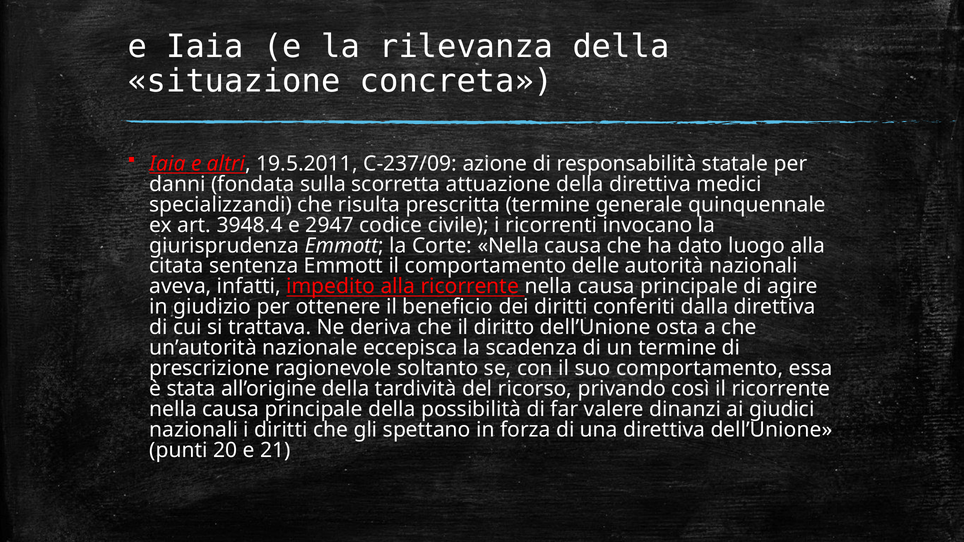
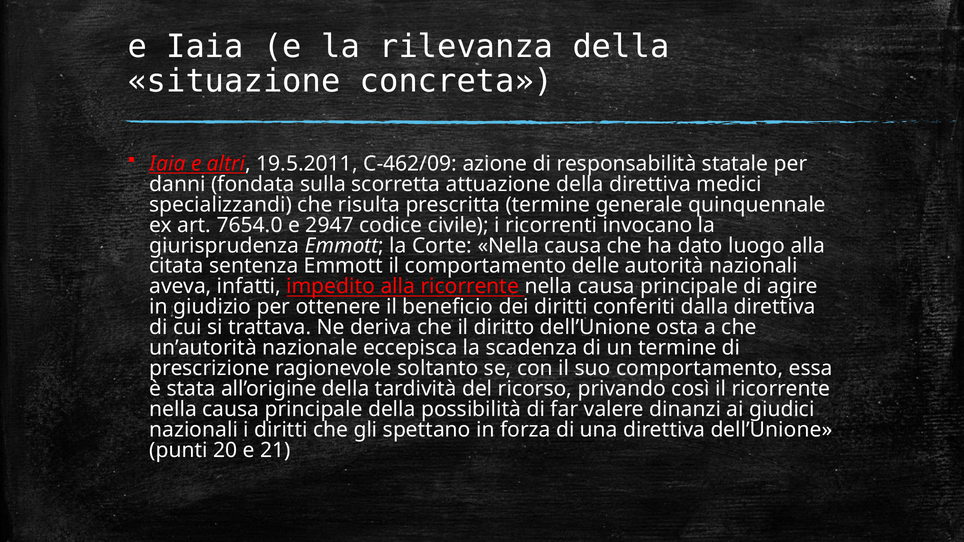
C-237/09: C-237/09 -> C-462/09
3948.4: 3948.4 -> 7654.0
